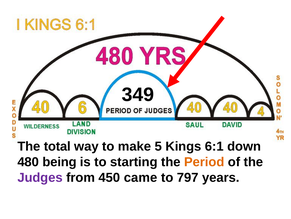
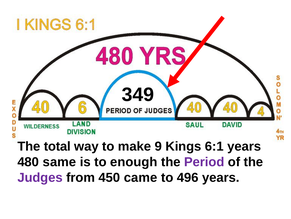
5: 5 -> 9
6:1 down: down -> years
being: being -> same
starting: starting -> enough
Period colour: orange -> purple
797: 797 -> 496
